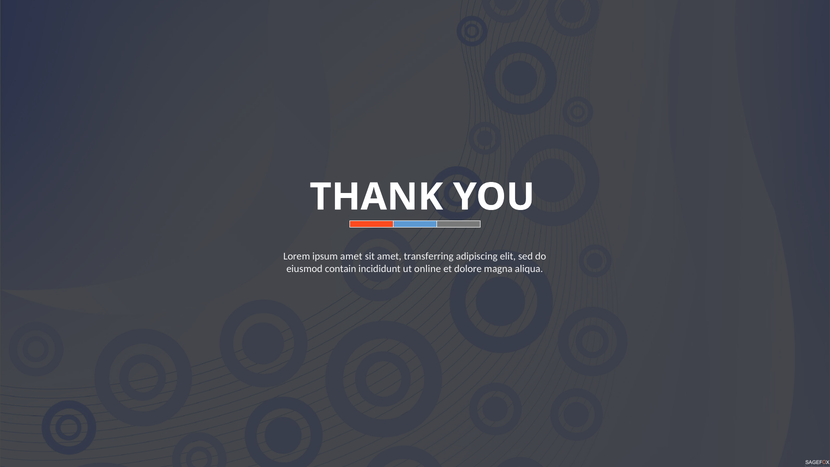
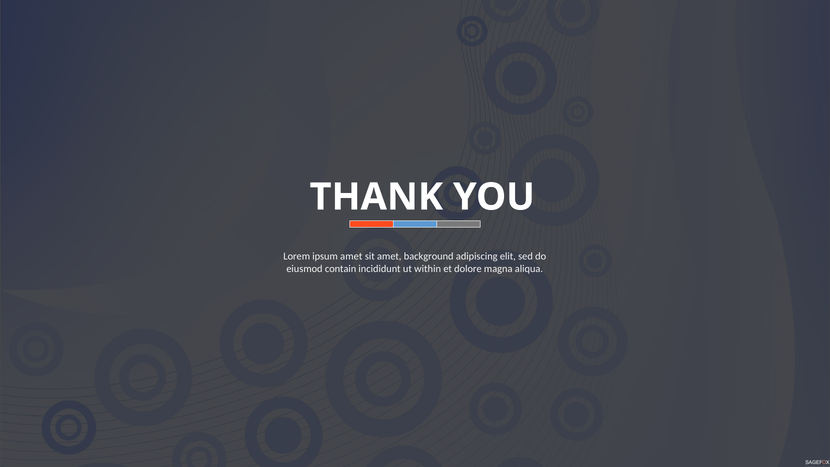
transferring: transferring -> background
online: online -> within
